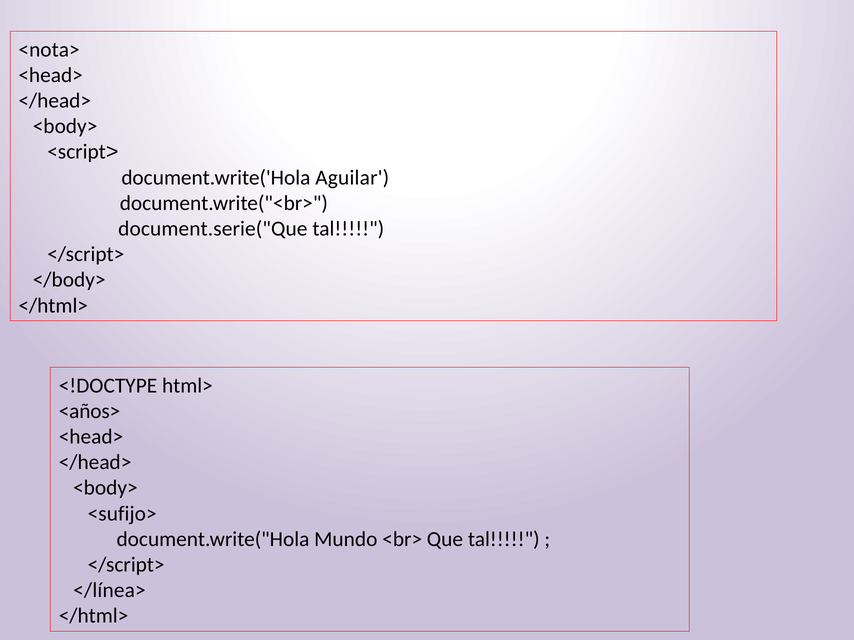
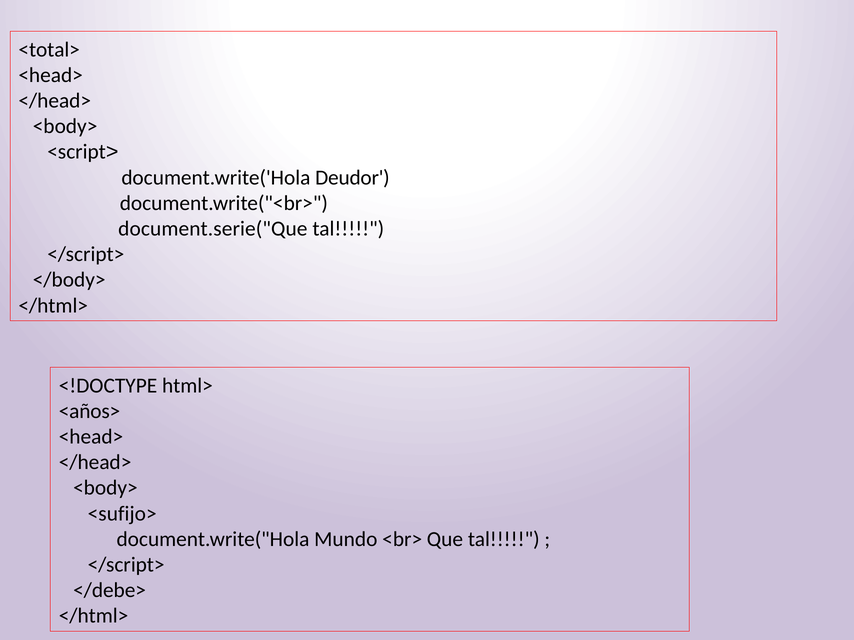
<nota>: <nota> -> <total>
Aguilar: Aguilar -> Deudor
</línea>: </línea> -> </debe>
